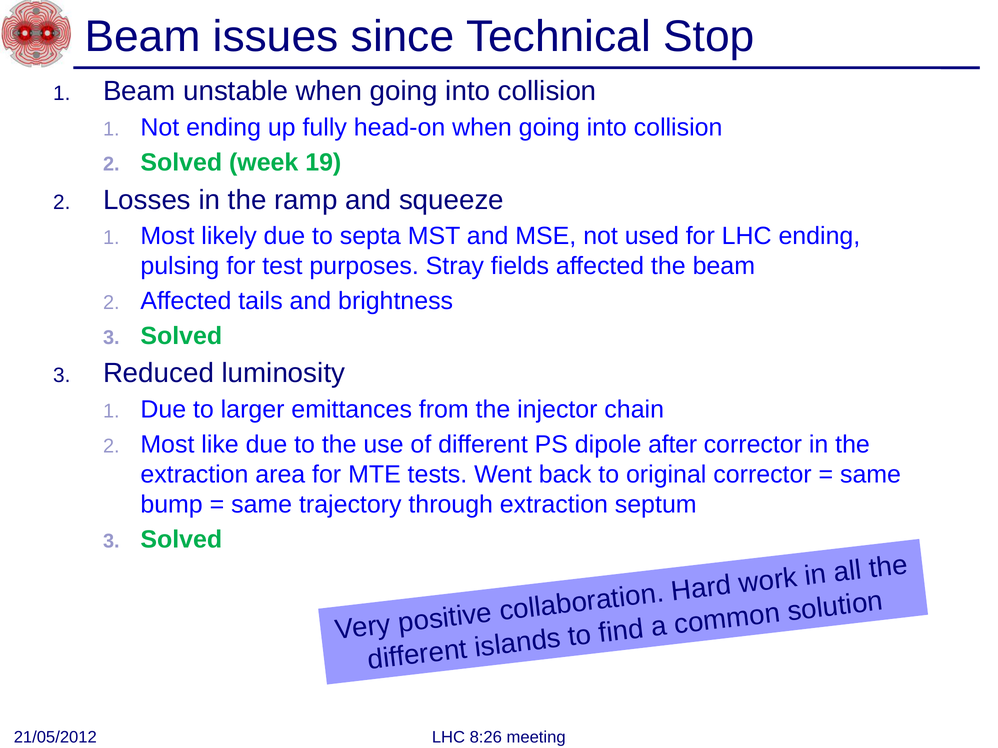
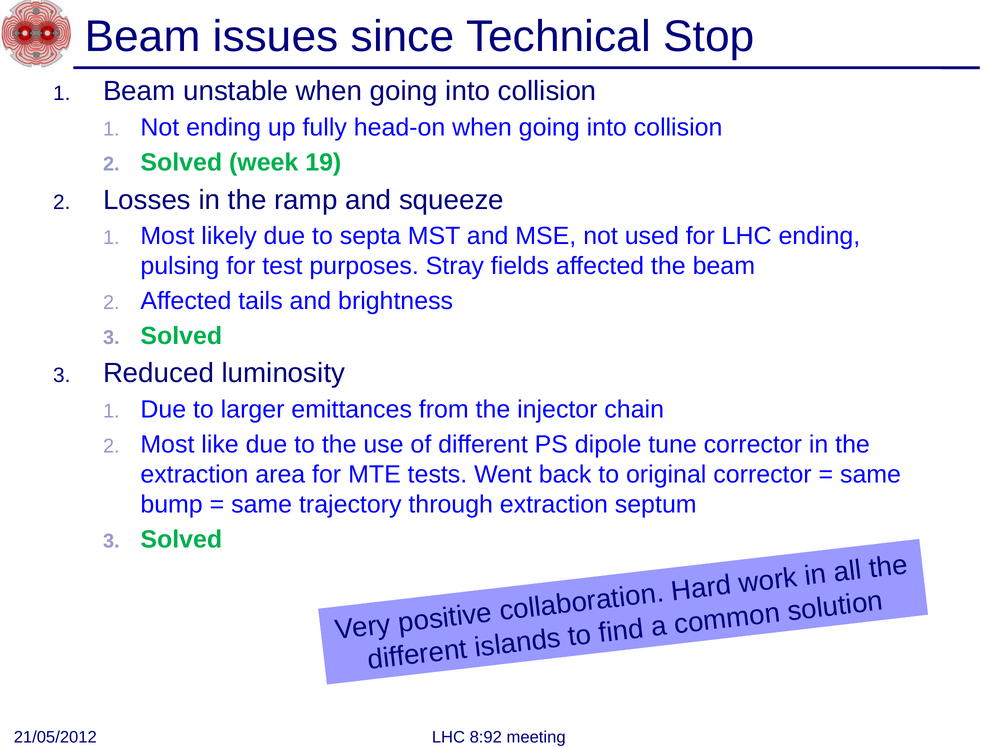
after: after -> tune
8:26: 8:26 -> 8:92
